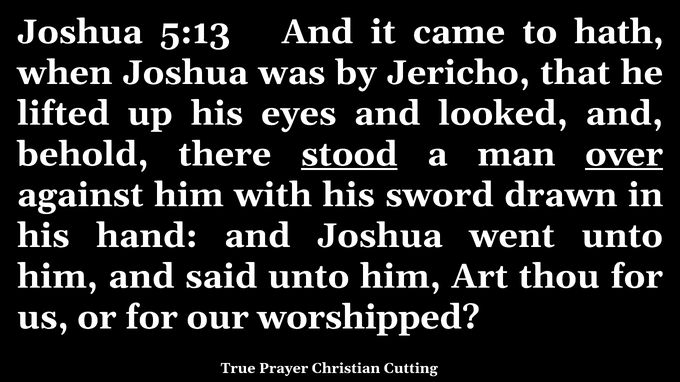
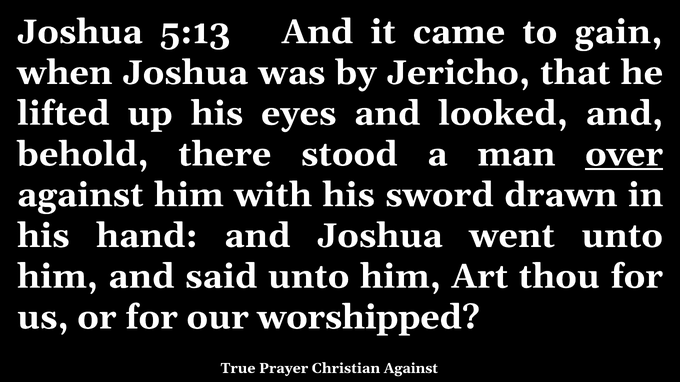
hath: hath -> gain
stood underline: present -> none
Christian Cutting: Cutting -> Against
